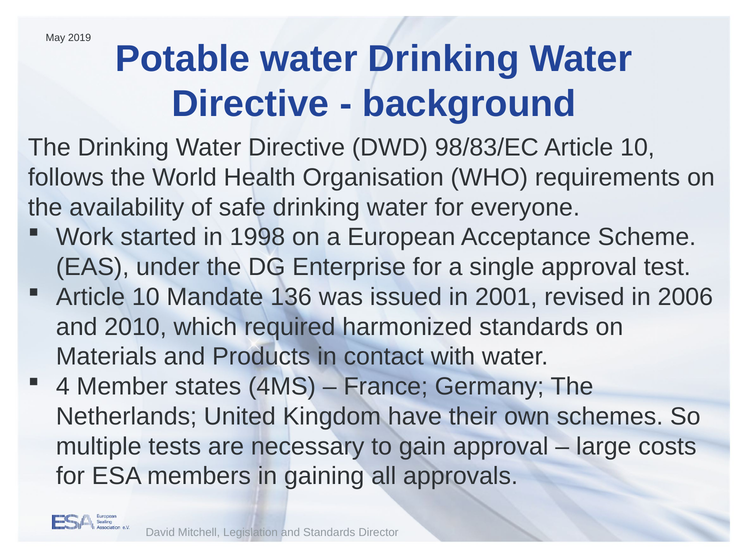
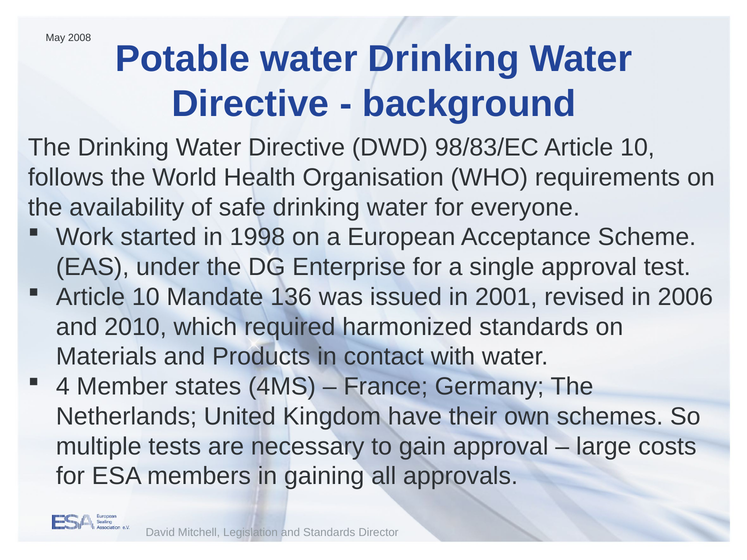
2019: 2019 -> 2008
